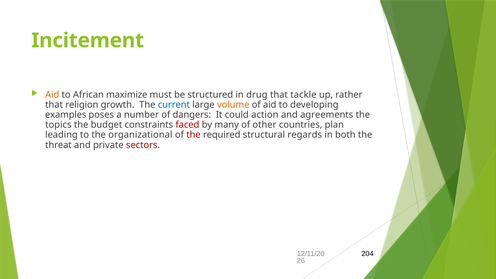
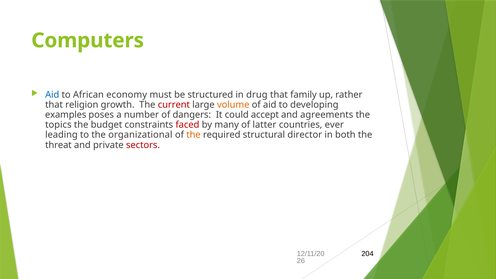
Incitement: Incitement -> Computers
Aid at (52, 95) colour: orange -> blue
maximize: maximize -> economy
tackle: tackle -> family
current colour: blue -> red
action: action -> accept
other: other -> latter
plan: plan -> ever
the at (193, 135) colour: red -> orange
regards: regards -> director
